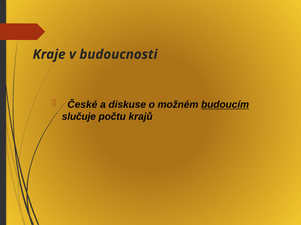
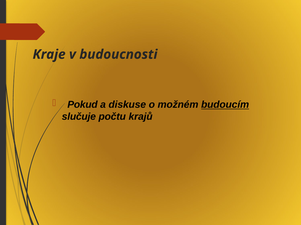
České: České -> Pokud
